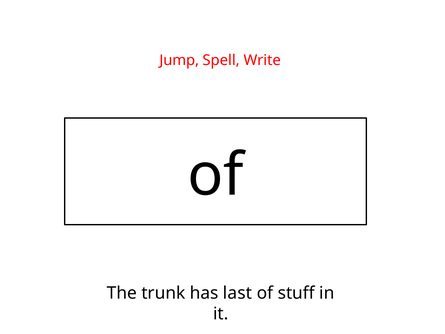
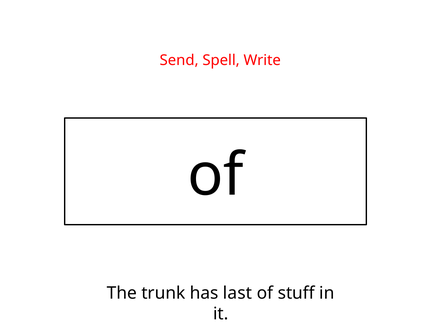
Jump: Jump -> Send
